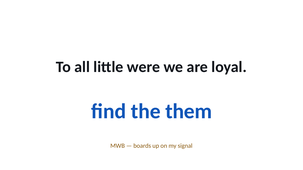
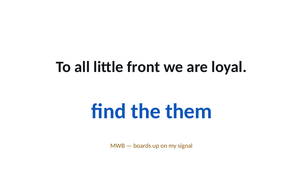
were: were -> front
